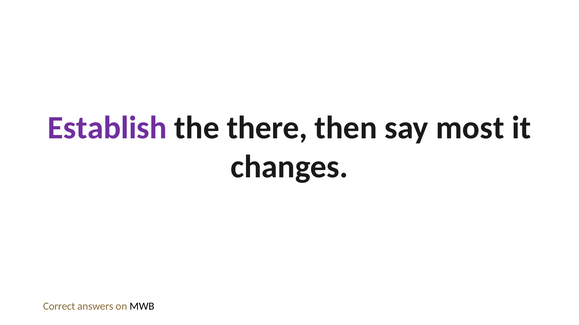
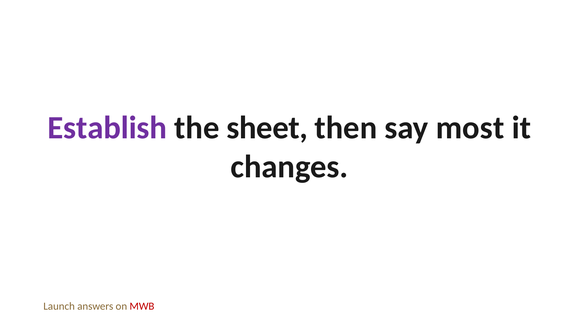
there: there -> sheet
Correct: Correct -> Launch
MWB colour: black -> red
